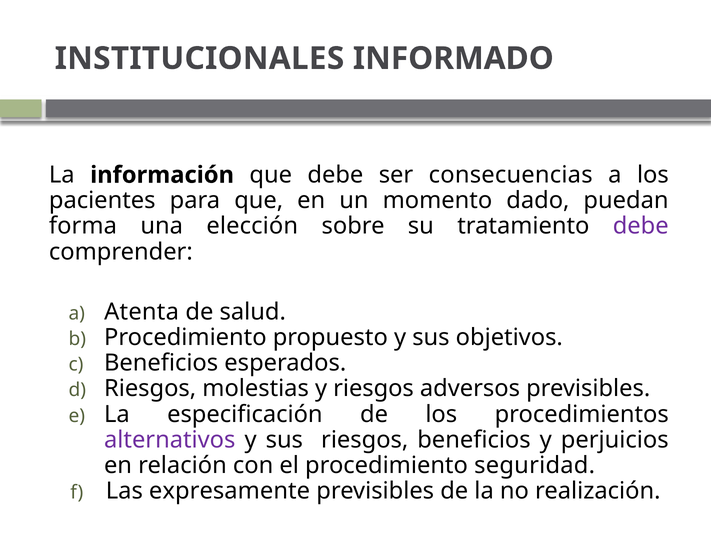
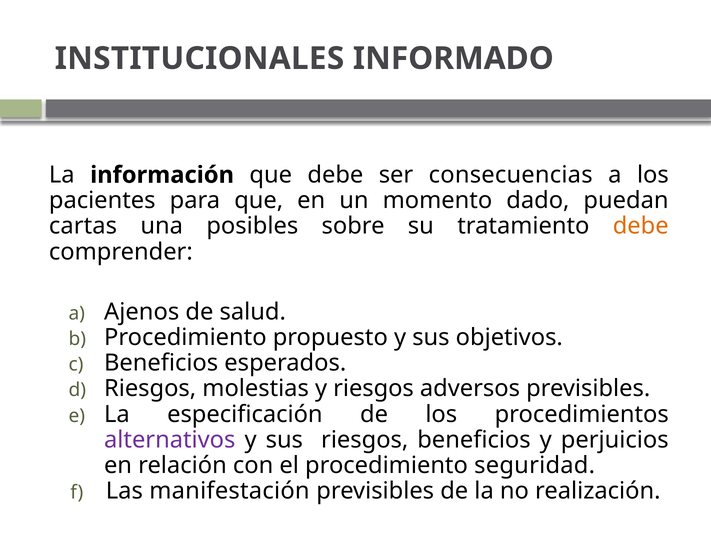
forma: forma -> cartas
elección: elección -> posibles
debe at (641, 226) colour: purple -> orange
Atenta: Atenta -> Ajenos
expresamente: expresamente -> manifestación
